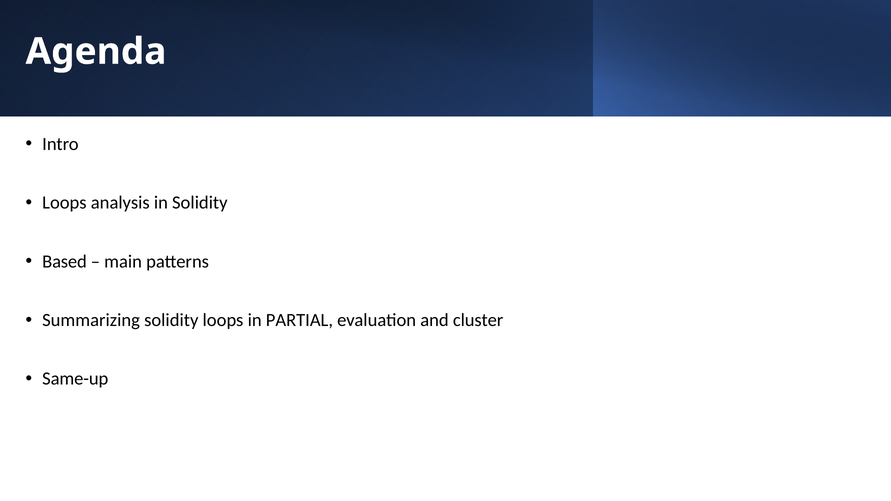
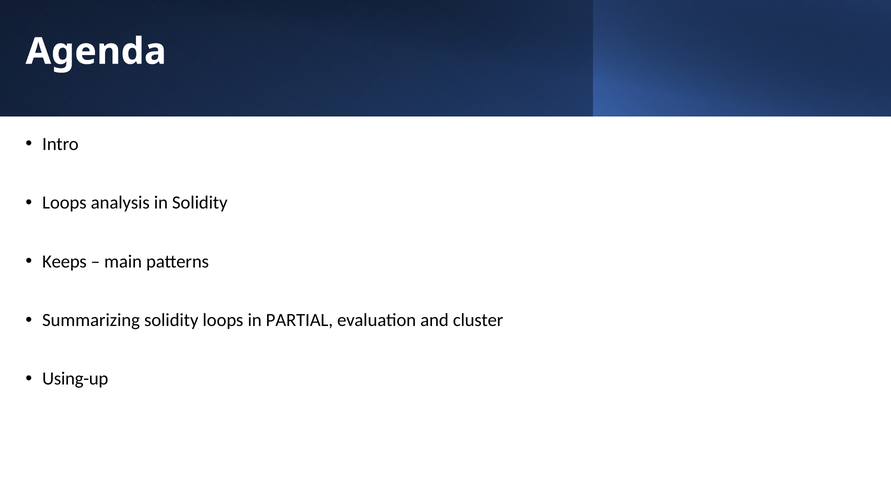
Based: Based -> Keeps
Same-up: Same-up -> Using-up
